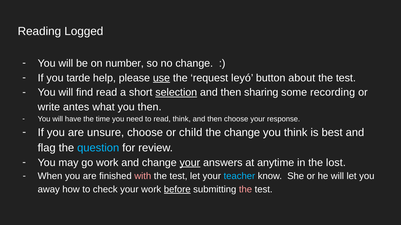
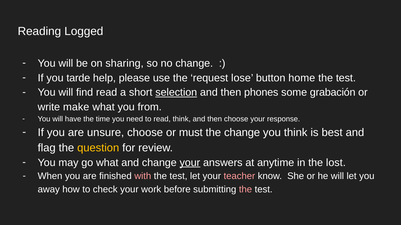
number: number -> sharing
use underline: present -> none
leyó: leyó -> lose
about: about -> home
sharing: sharing -> phones
recording: recording -> grabación
antes: antes -> make
you then: then -> from
child: child -> must
question colour: light blue -> yellow
go work: work -> what
teacher colour: light blue -> pink
before underline: present -> none
